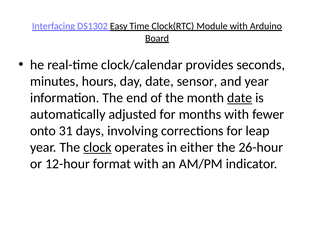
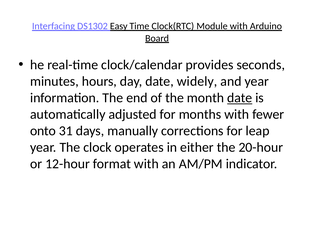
sensor: sensor -> widely
involving: involving -> manually
clock underline: present -> none
26-hour: 26-hour -> 20-hour
